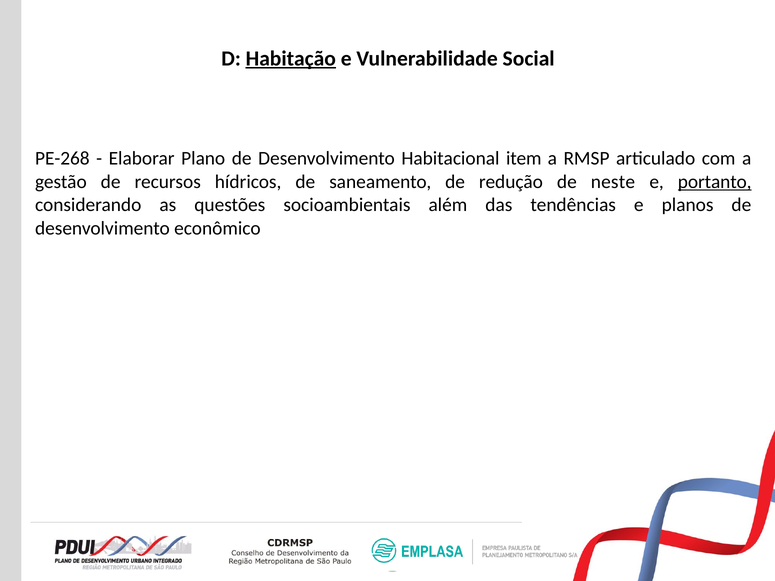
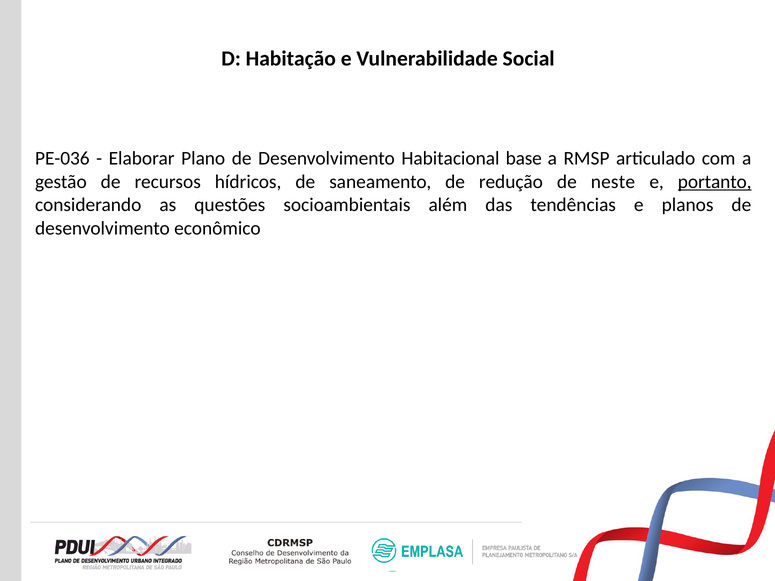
Habitação underline: present -> none
PE-268: PE-268 -> PE-036
item: item -> base
